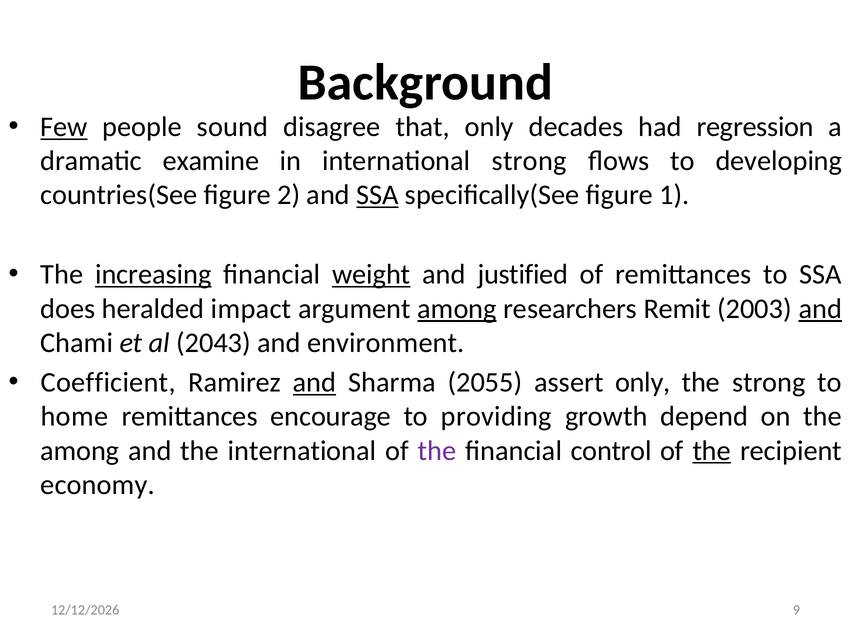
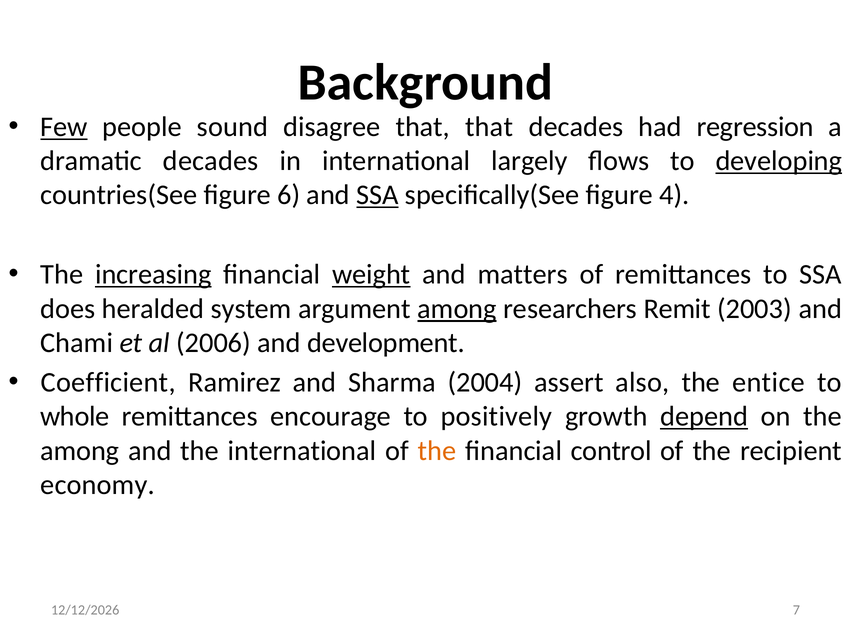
that only: only -> that
dramatic examine: examine -> decades
international strong: strong -> largely
developing underline: none -> present
2: 2 -> 6
1: 1 -> 4
justified: justified -> matters
impact: impact -> system
and at (820, 308) underline: present -> none
2043: 2043 -> 2006
environment: environment -> development
and at (315, 382) underline: present -> none
2055: 2055 -> 2004
assert only: only -> also
the strong: strong -> entice
home: home -> whole
providing: providing -> positively
depend underline: none -> present
the at (437, 450) colour: purple -> orange
the at (712, 450) underline: present -> none
9: 9 -> 7
